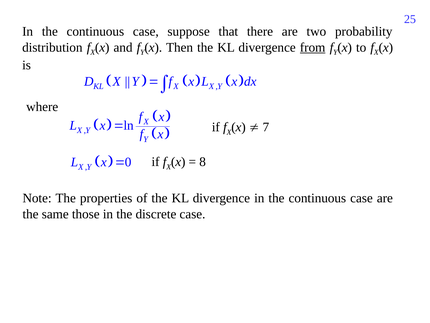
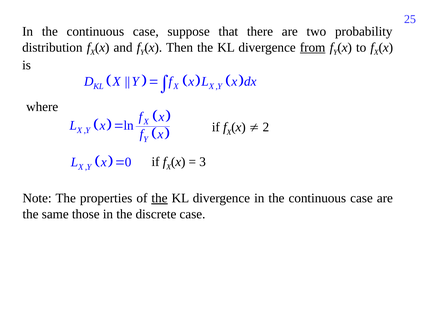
7: 7 -> 2
8: 8 -> 3
the at (160, 198) underline: none -> present
